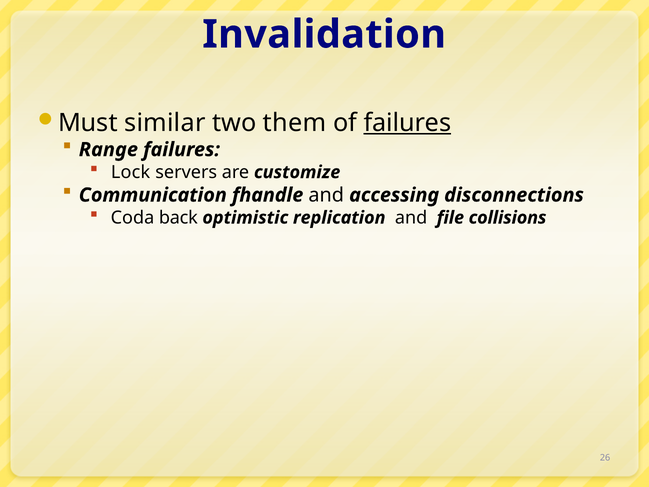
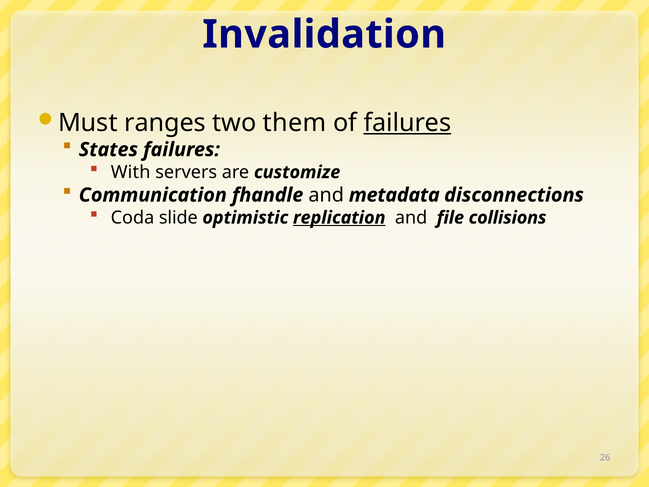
similar: similar -> ranges
Range: Range -> States
Lock: Lock -> With
accessing: accessing -> metadata
back: back -> slide
replication underline: none -> present
